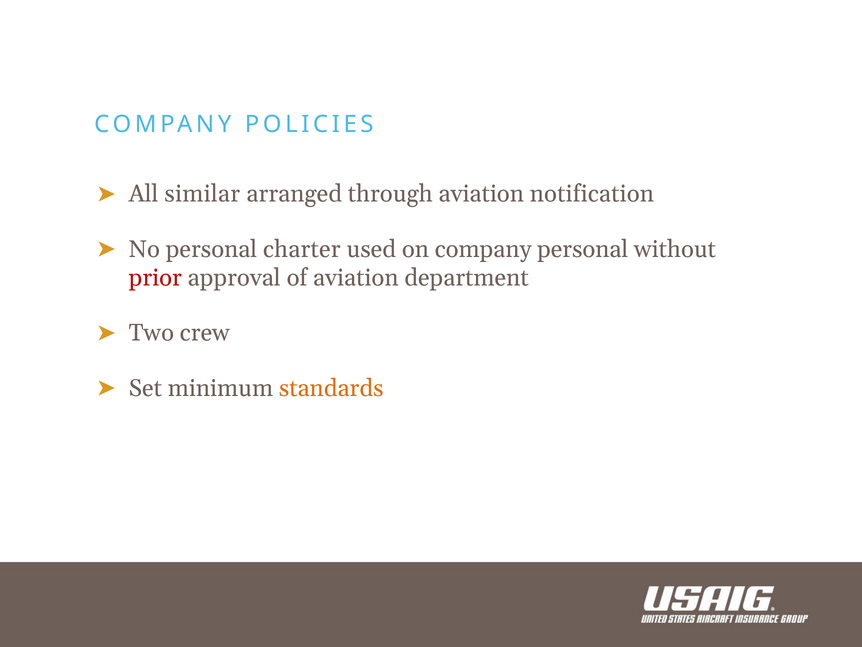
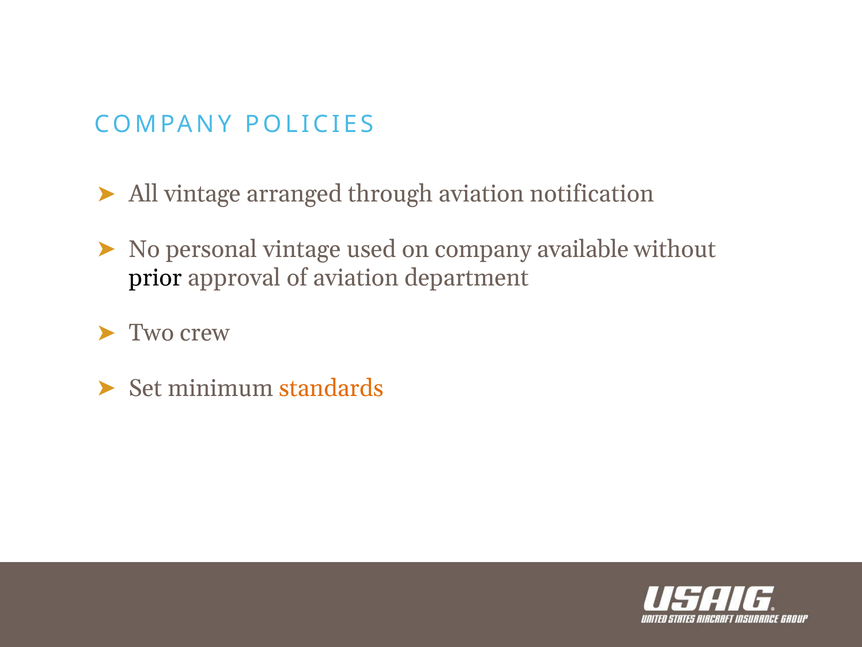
All similar: similar -> vintage
personal charter: charter -> vintage
company personal: personal -> available
prior colour: red -> black
